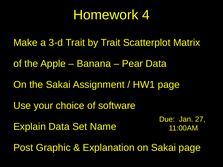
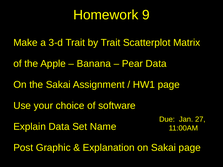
4: 4 -> 9
